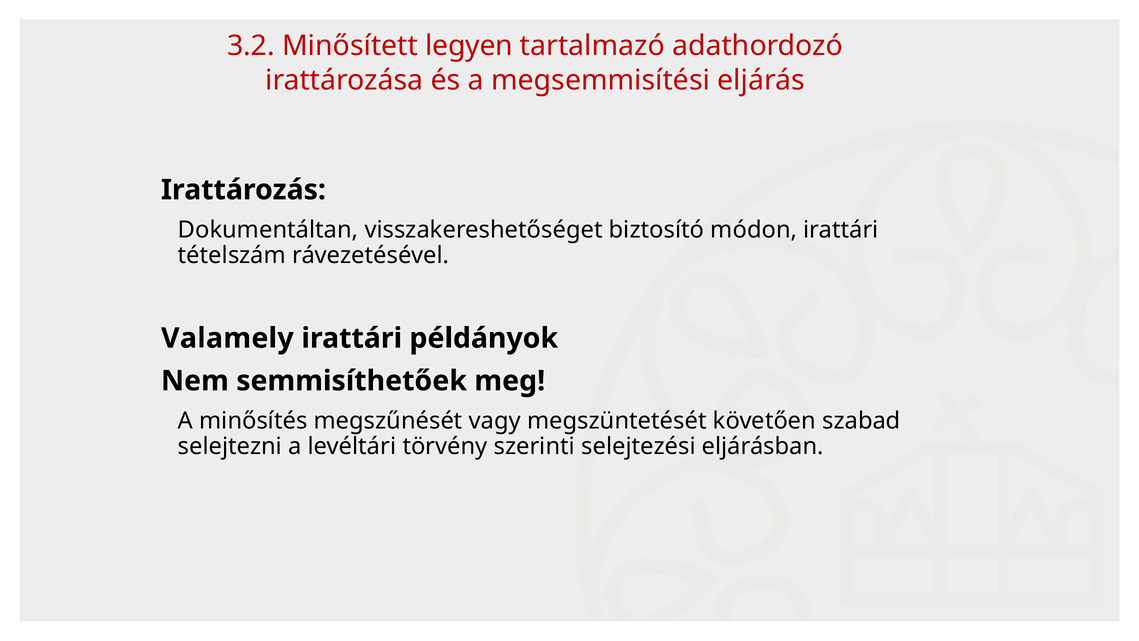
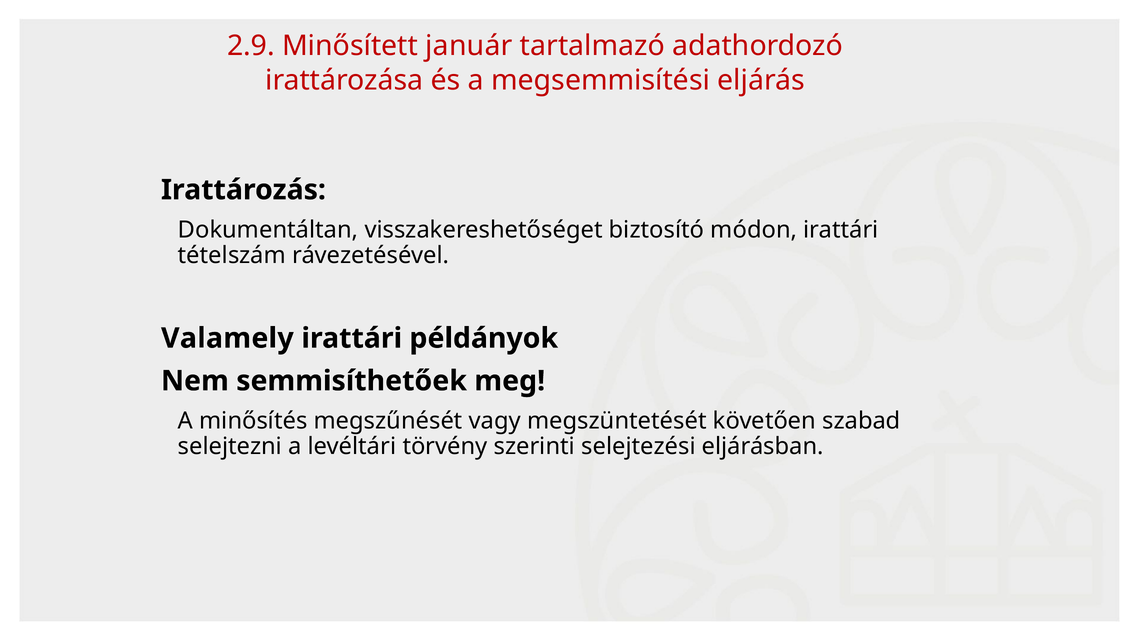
3.2: 3.2 -> 2.9
legyen: legyen -> január
